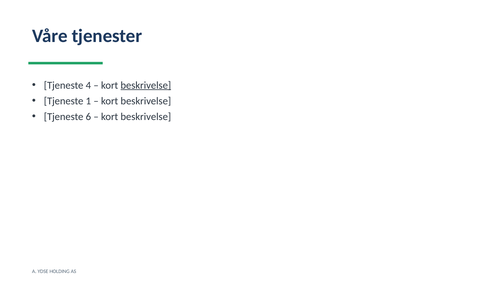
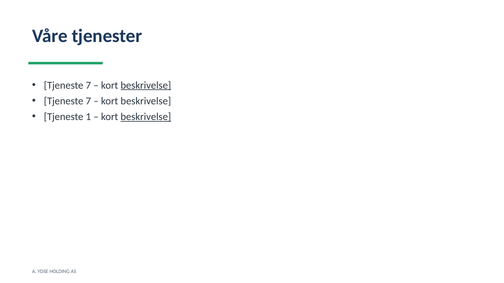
4 at (88, 85): 4 -> 7
1 at (88, 101): 1 -> 7
6: 6 -> 1
beskrivelse at (146, 117) underline: none -> present
